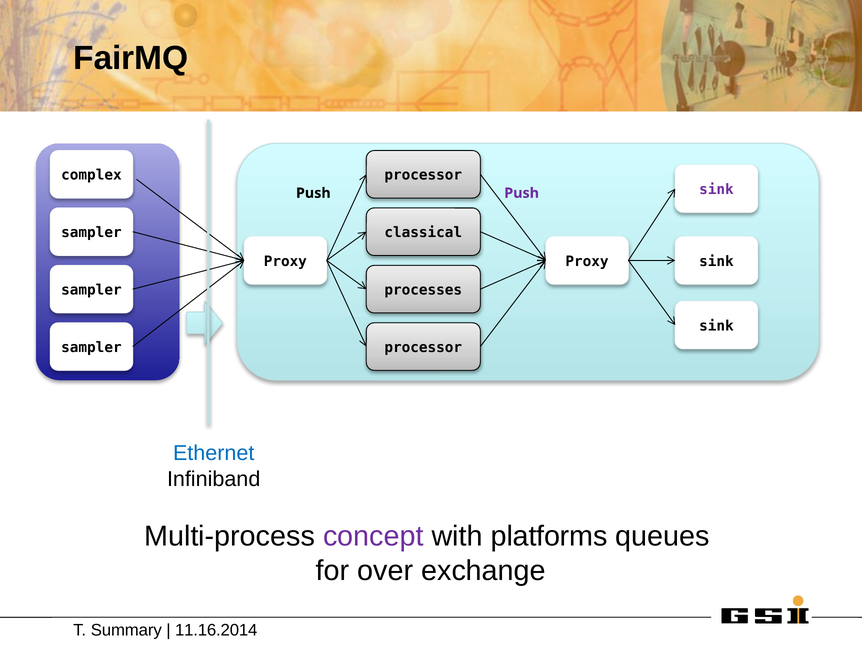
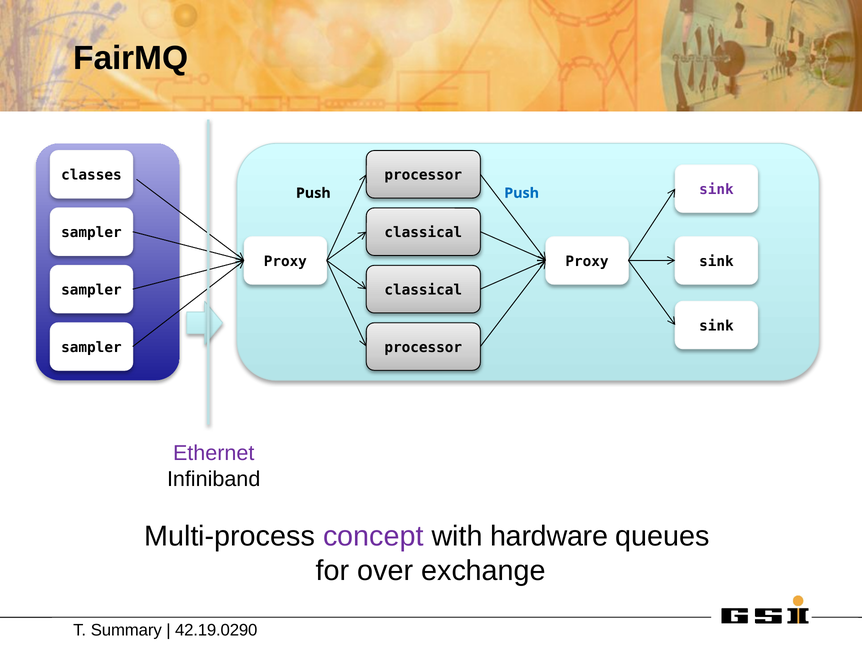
complex: complex -> classes
Push at (522, 193) colour: purple -> blue
processes at (423, 290): processes -> classical
Ethernet colour: blue -> purple
platforms: platforms -> hardware
11.16.2014: 11.16.2014 -> 42.19.0290
